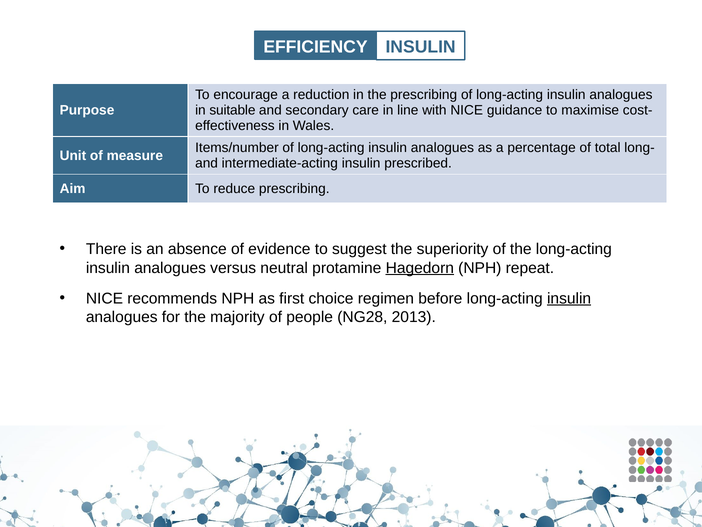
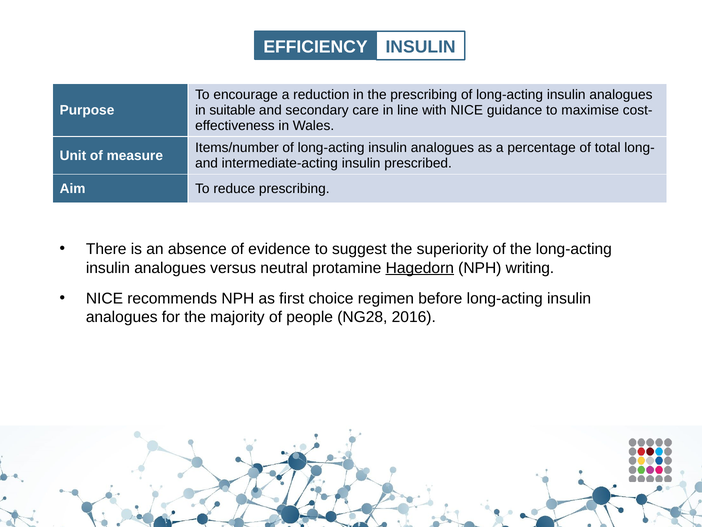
repeat: repeat -> writing
insulin at (569, 298) underline: present -> none
2013: 2013 -> 2016
